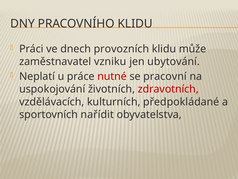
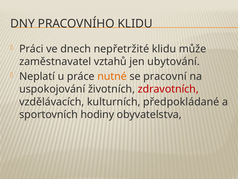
provozních: provozních -> nepřetržité
vzniku: vzniku -> vztahů
nutné colour: red -> orange
nařídit: nařídit -> hodiny
